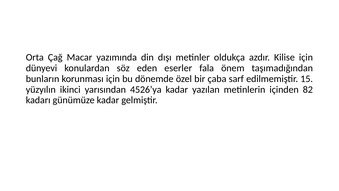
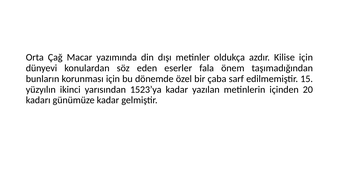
4526’ya: 4526’ya -> 1523’ya
82: 82 -> 20
